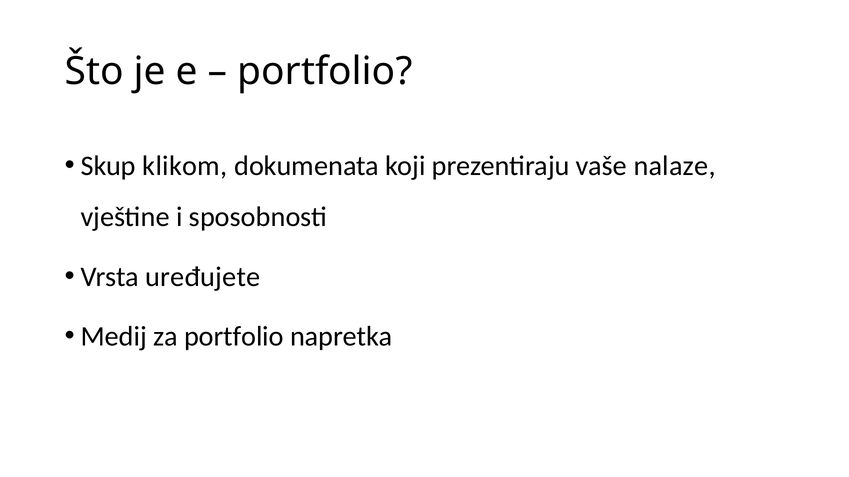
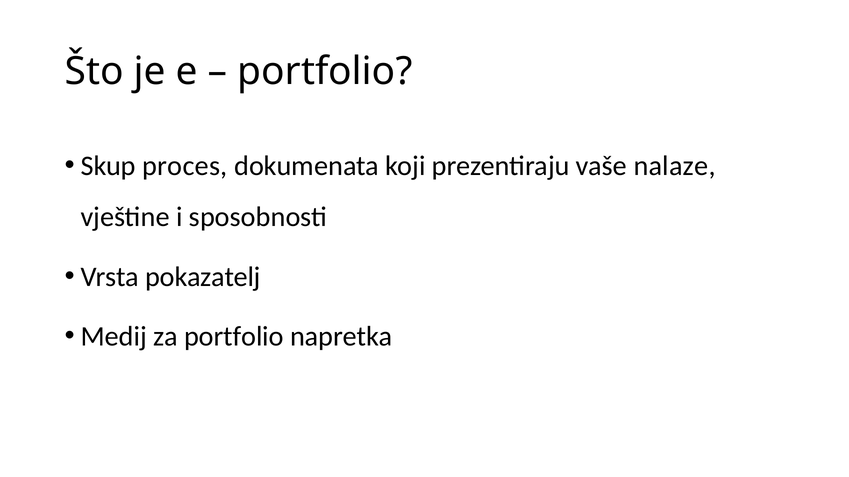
klikom: klikom -> proces
uređujete: uređujete -> pokazatelj
